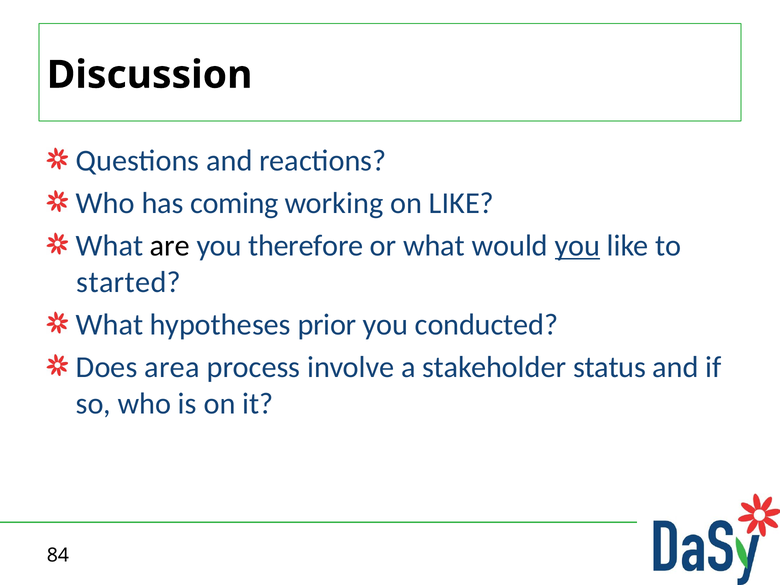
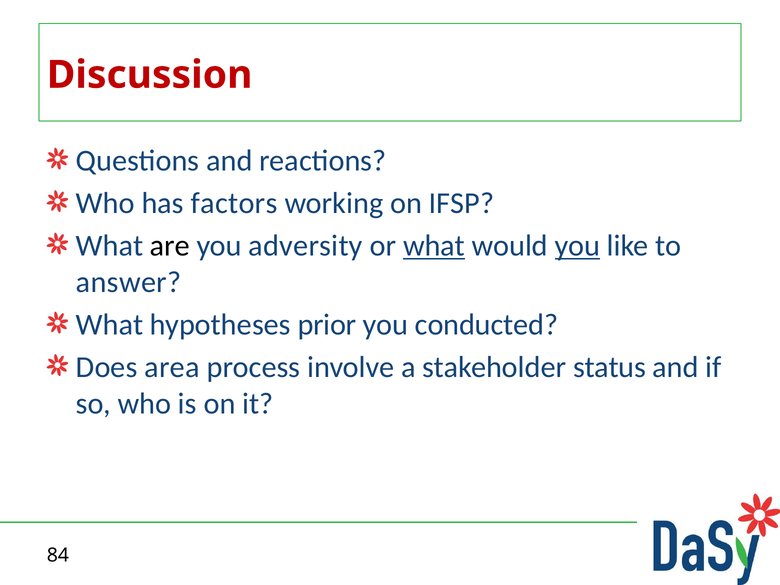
Discussion colour: black -> red
coming: coming -> factors
on LIKE: LIKE -> IFSP
therefore: therefore -> adversity
what at (434, 246) underline: none -> present
started: started -> answer
